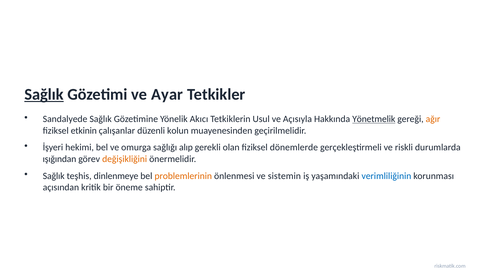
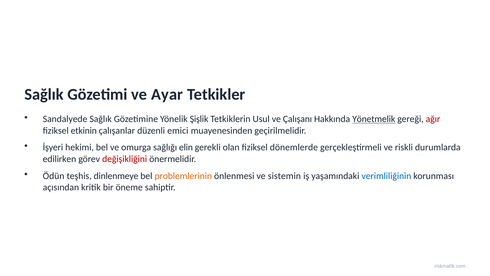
Sağlık at (44, 94) underline: present -> none
Akıcı: Akıcı -> Şişlik
Açısıyla: Açısıyla -> Çalışanı
ağır colour: orange -> red
kolun: kolun -> emici
alıp: alıp -> elin
ışığından: ışığından -> edilirken
değişikliğini colour: orange -> red
Sağlık at (54, 176): Sağlık -> Ödün
